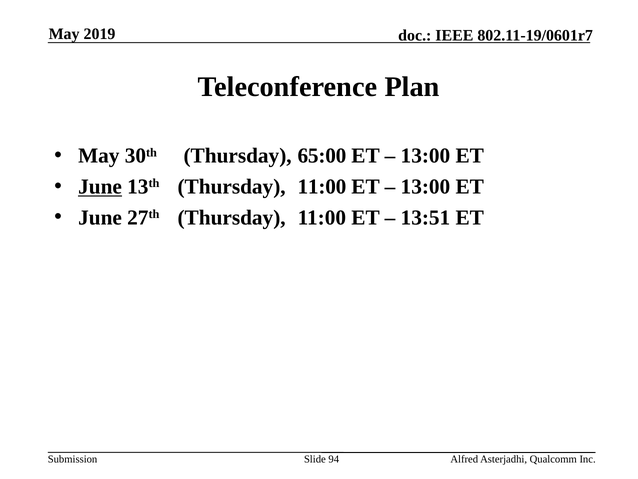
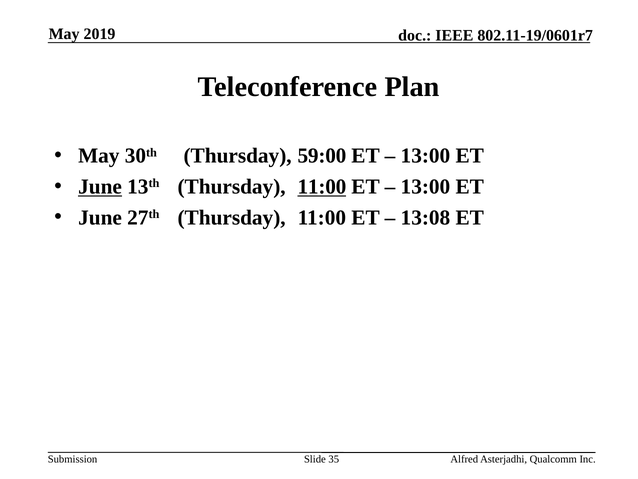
65:00: 65:00 -> 59:00
11:00 at (322, 187) underline: none -> present
13:51: 13:51 -> 13:08
94: 94 -> 35
